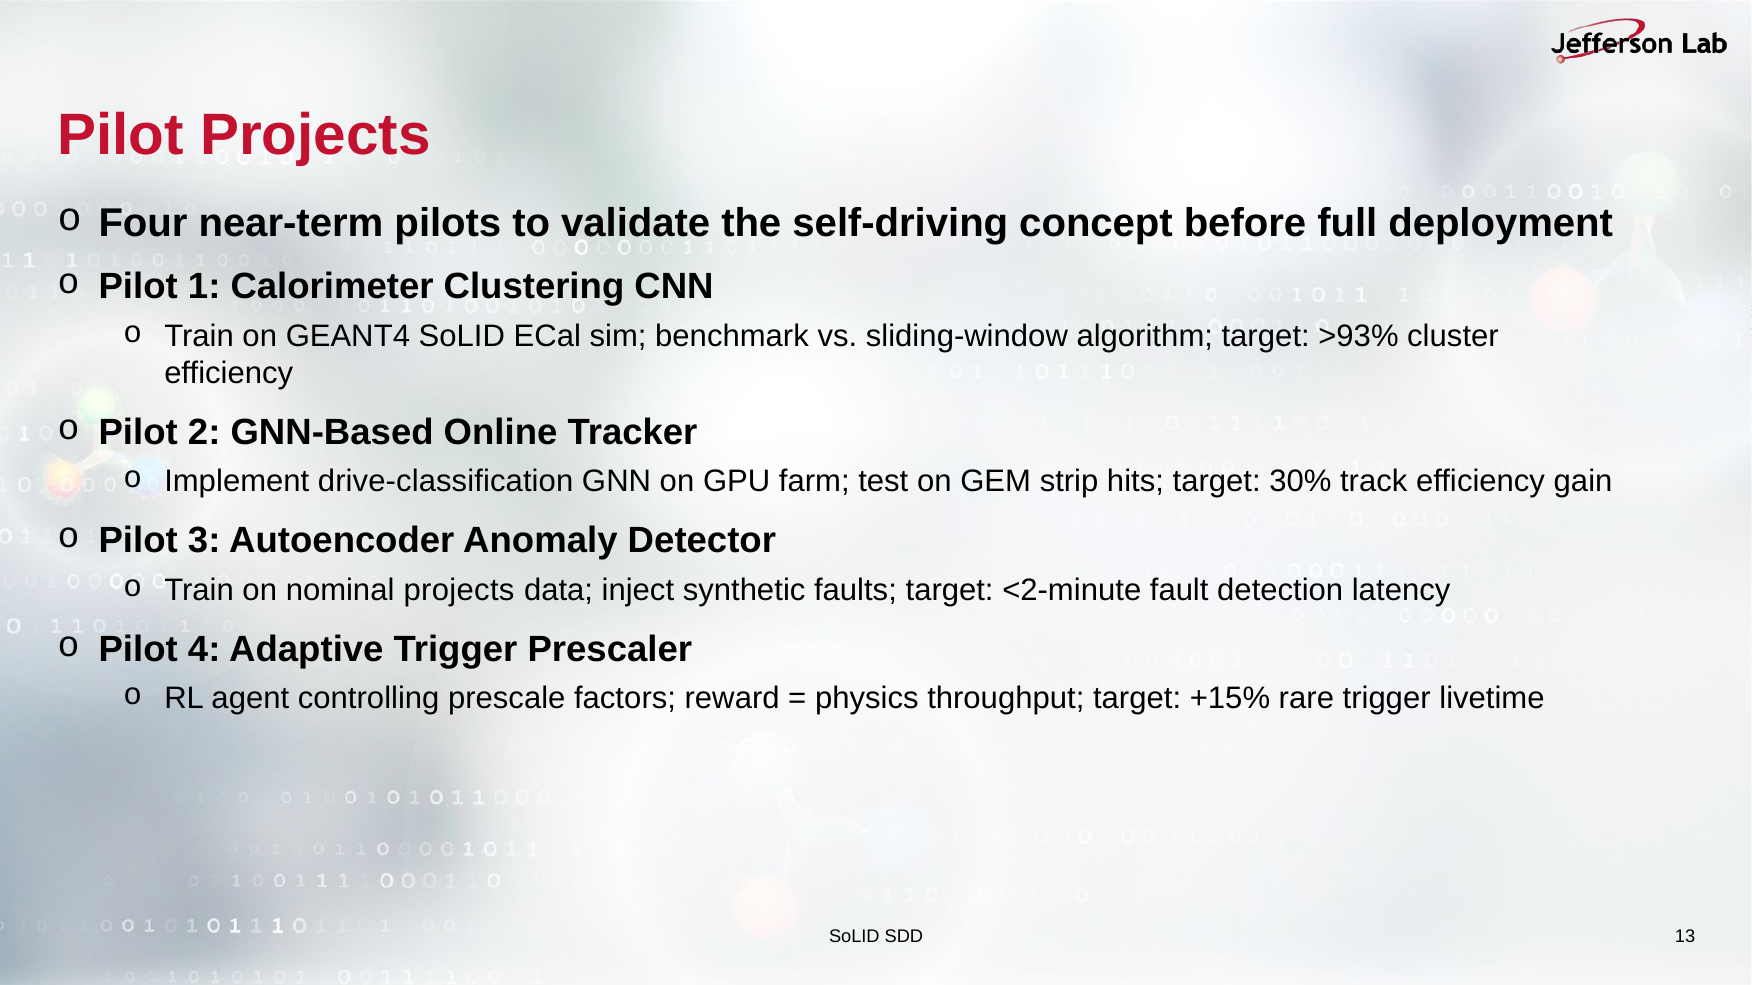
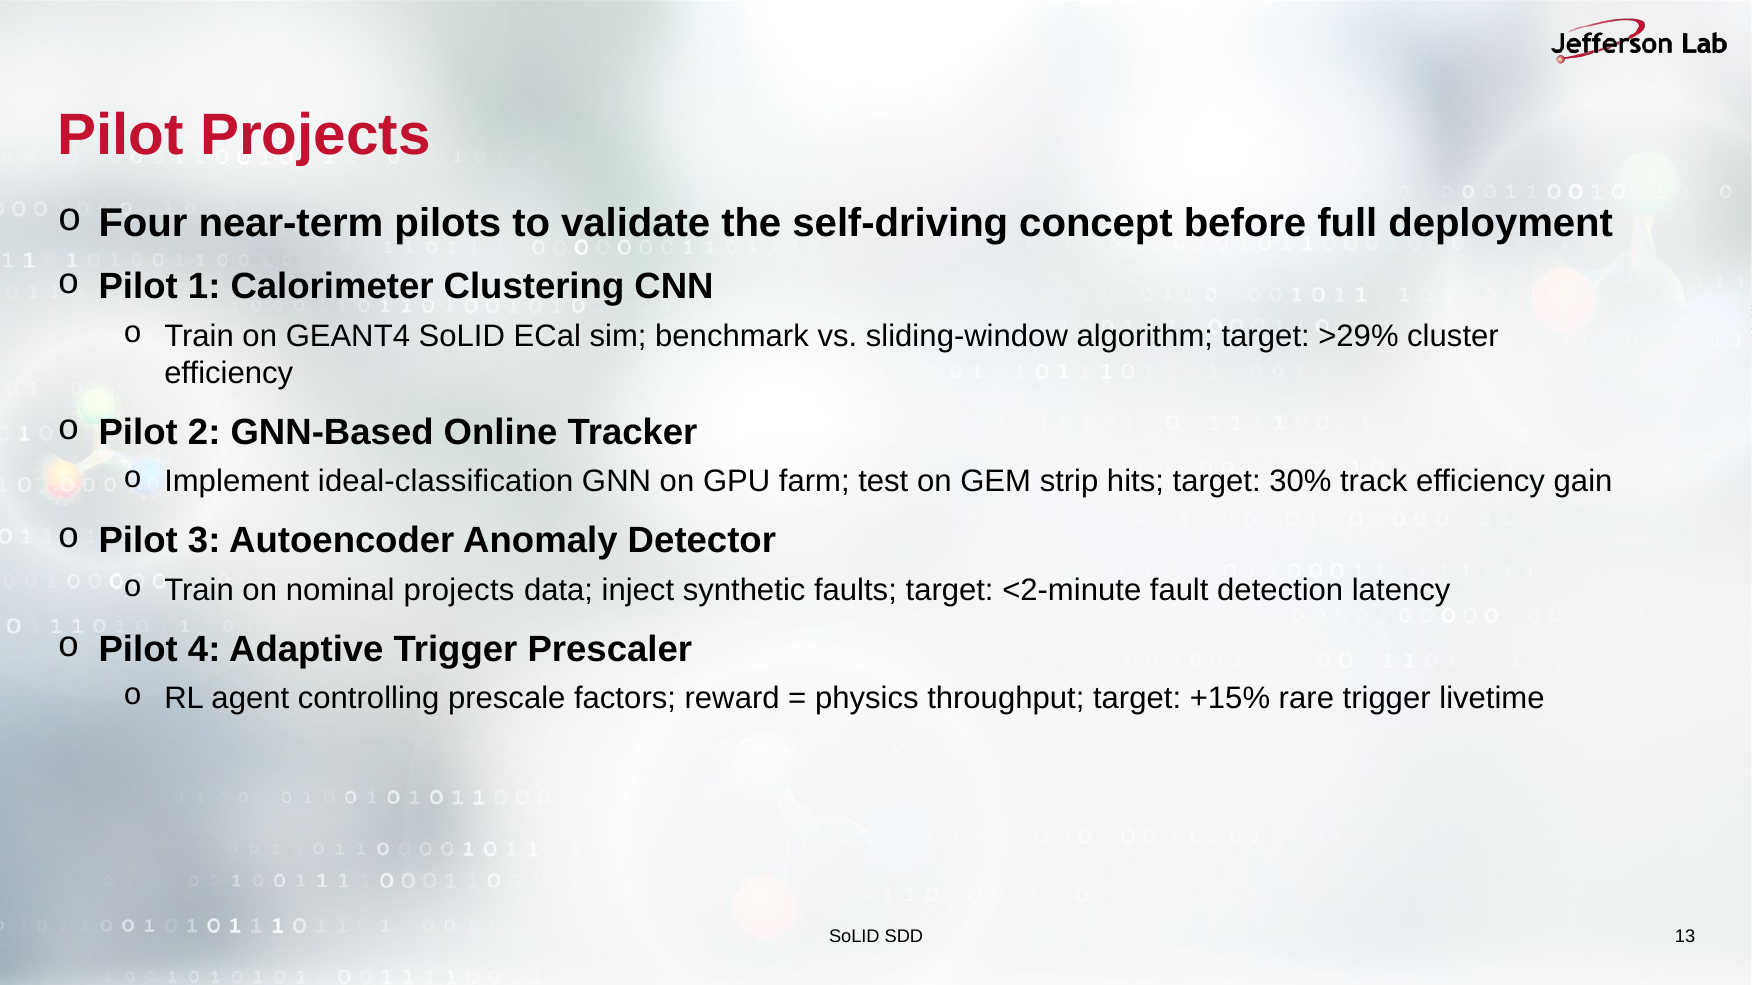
>93%: >93% -> >29%
drive-classification: drive-classification -> ideal-classification
